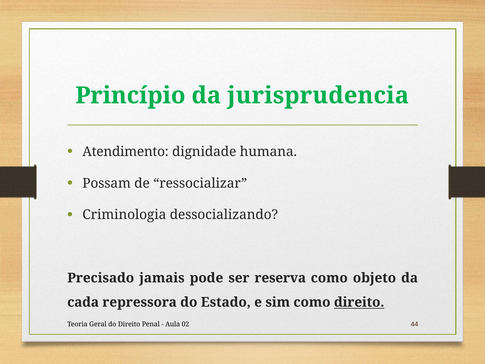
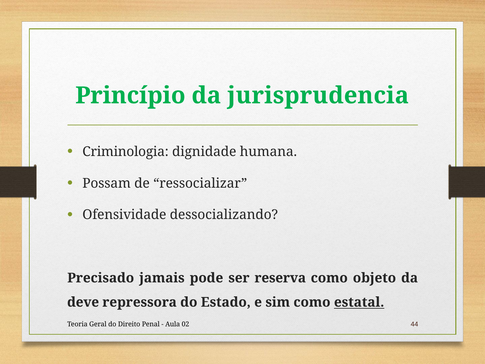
Atendimento: Atendimento -> Criminologia
Criminologia: Criminologia -> Ofensividade
cada: cada -> deve
como direito: direito -> estatal
